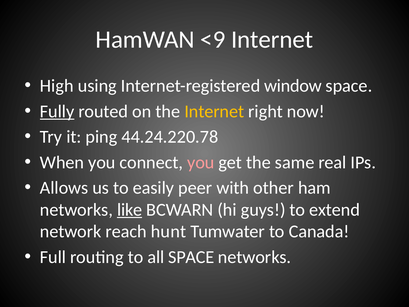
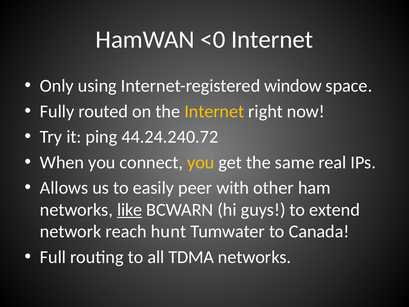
<9: <9 -> <0
High: High -> Only
Fully underline: present -> none
44.24.220.78: 44.24.220.78 -> 44.24.240.72
you at (201, 162) colour: pink -> yellow
all SPACE: SPACE -> TDMA
